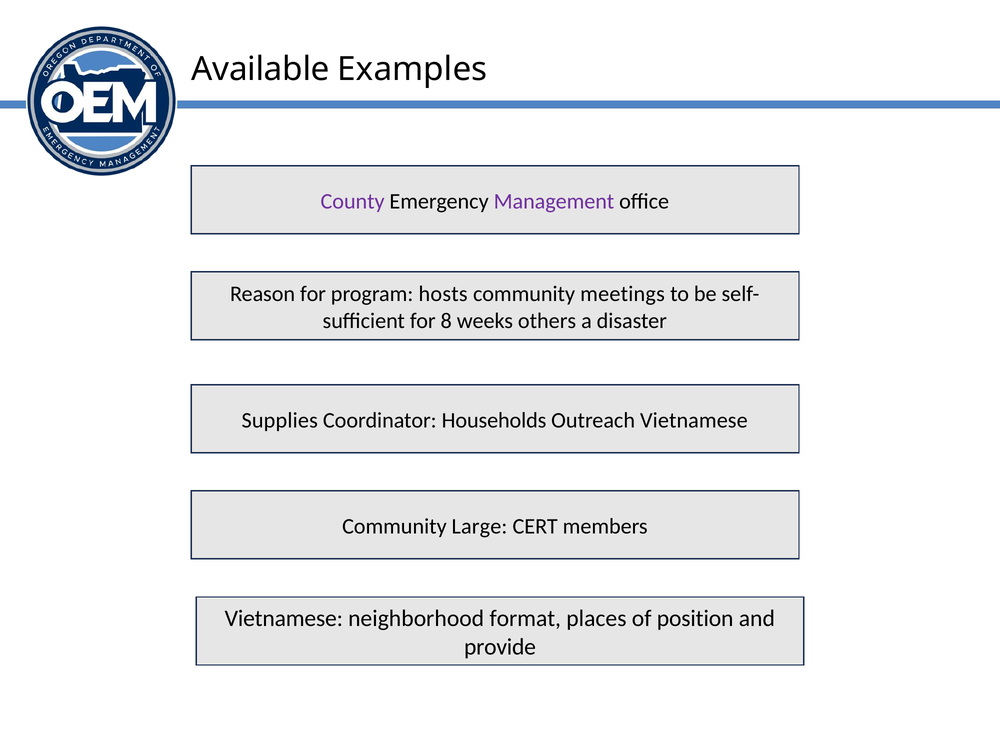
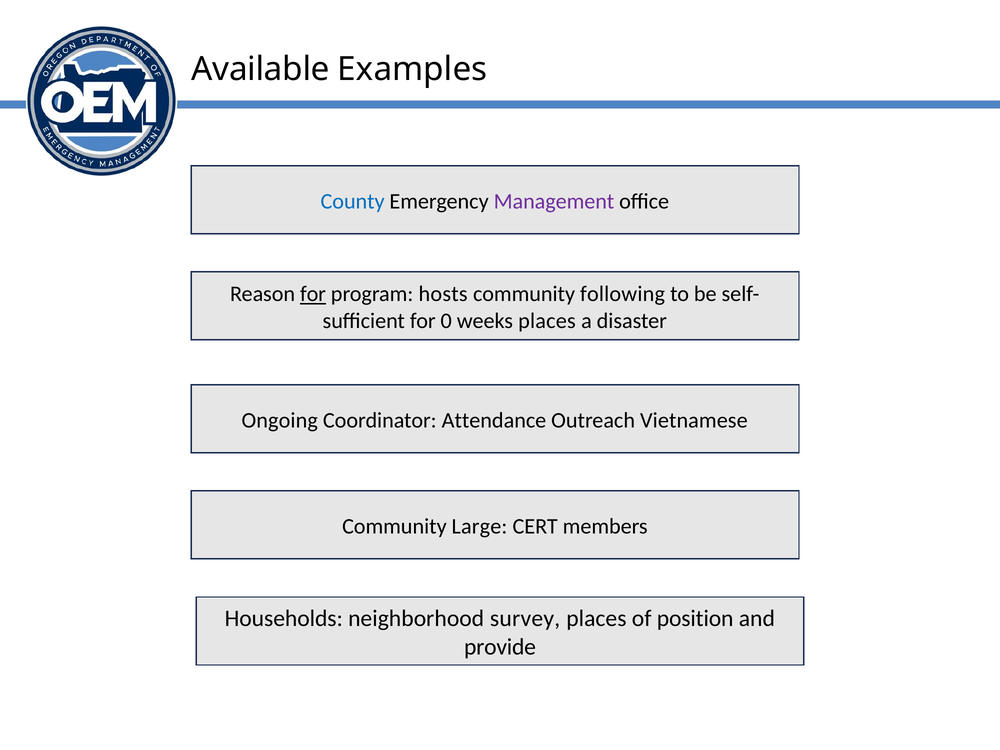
County colour: purple -> blue
for at (313, 294) underline: none -> present
meetings: meetings -> following
8: 8 -> 0
weeks others: others -> places
Supplies: Supplies -> Ongoing
Households: Households -> Attendance
Vietnamese at (284, 619): Vietnamese -> Households
format: format -> survey
